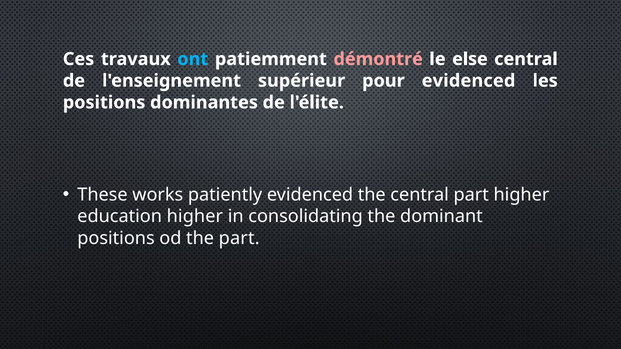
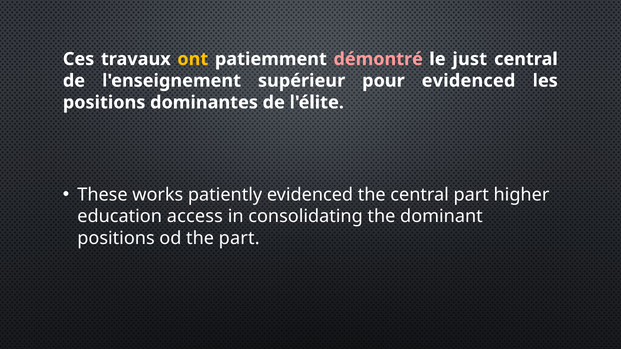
ont colour: light blue -> yellow
else: else -> just
education higher: higher -> access
